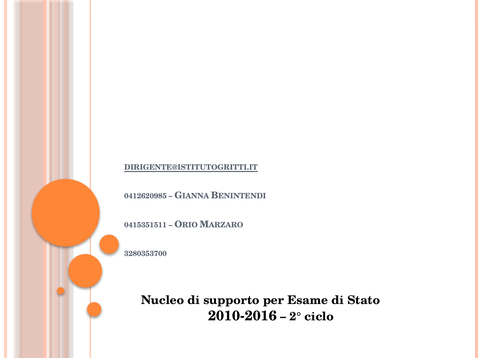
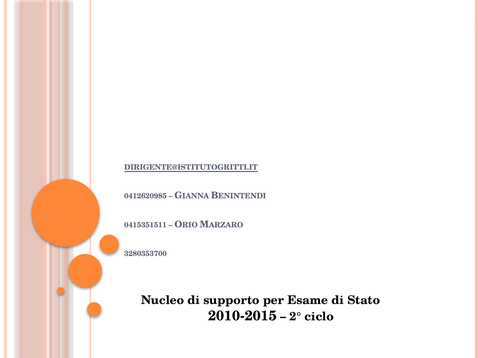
2010-2016: 2010-2016 -> 2010-2015
